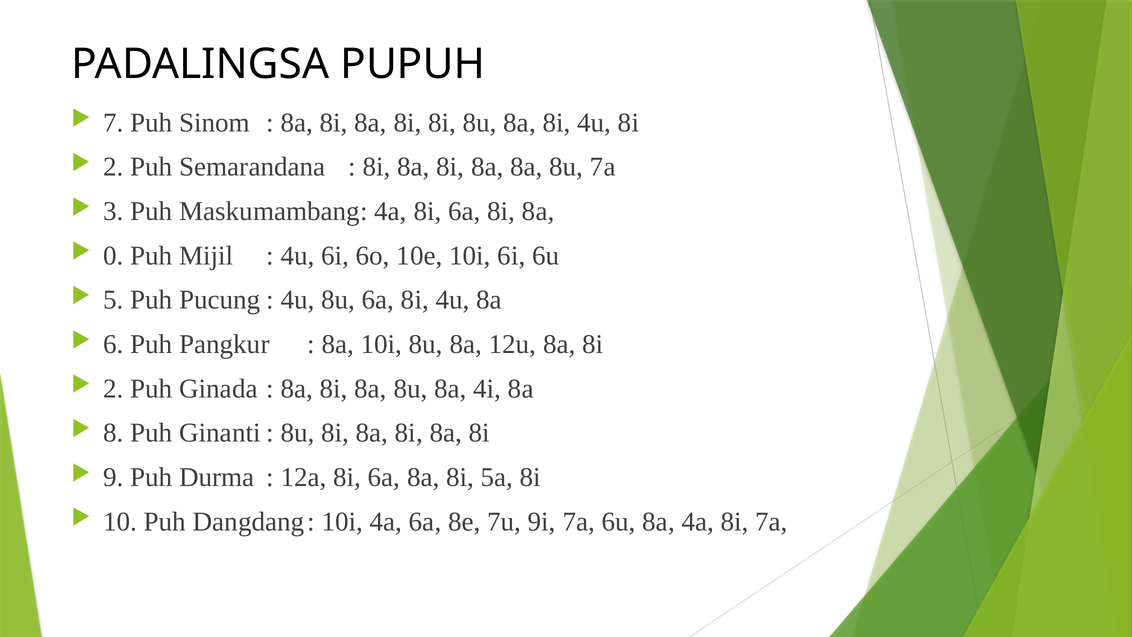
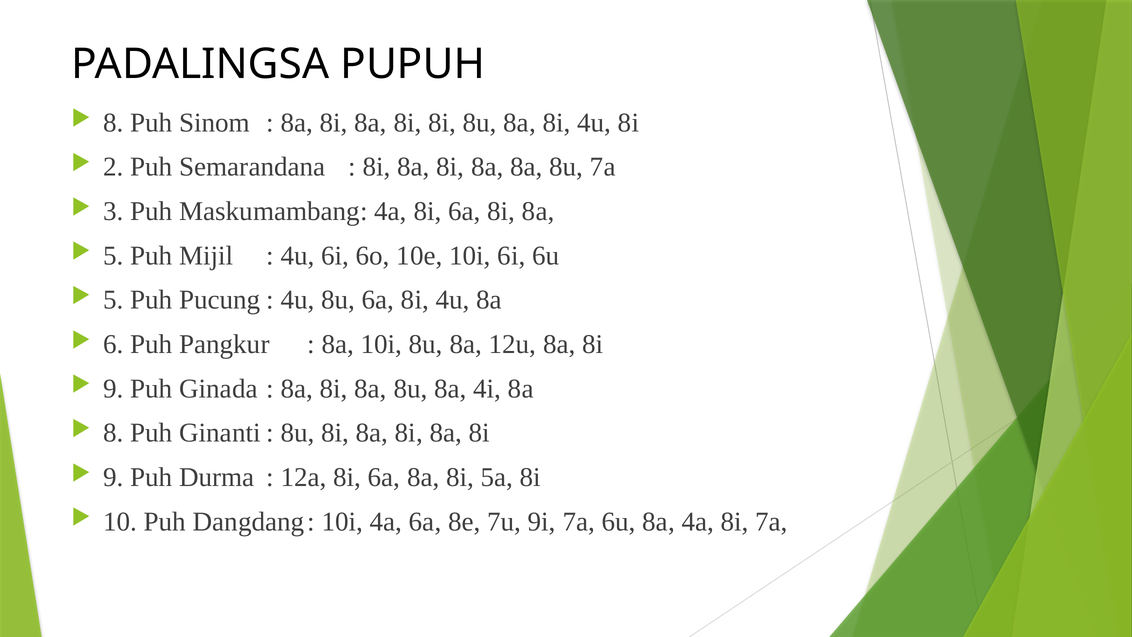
7 at (113, 123): 7 -> 8
0 at (113, 255): 0 -> 5
2 at (113, 388): 2 -> 9
